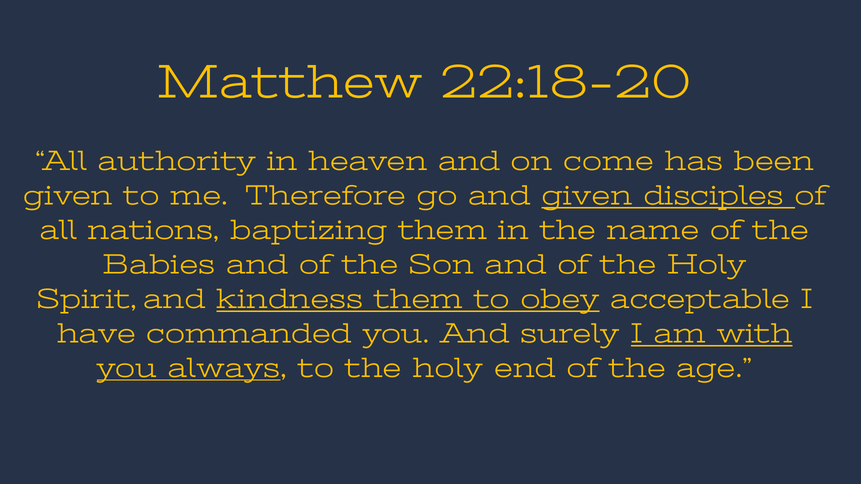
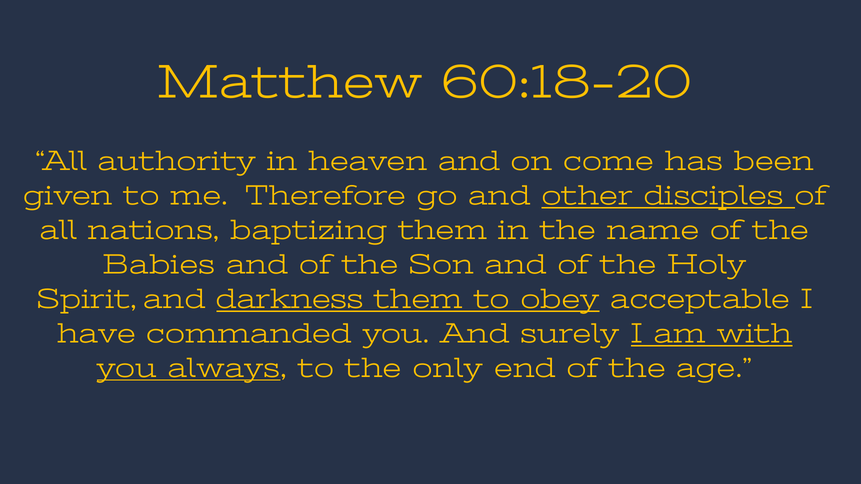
22:18-20: 22:18-20 -> 60:18-20
and given: given -> other
kindness: kindness -> darkness
to the holy: holy -> only
